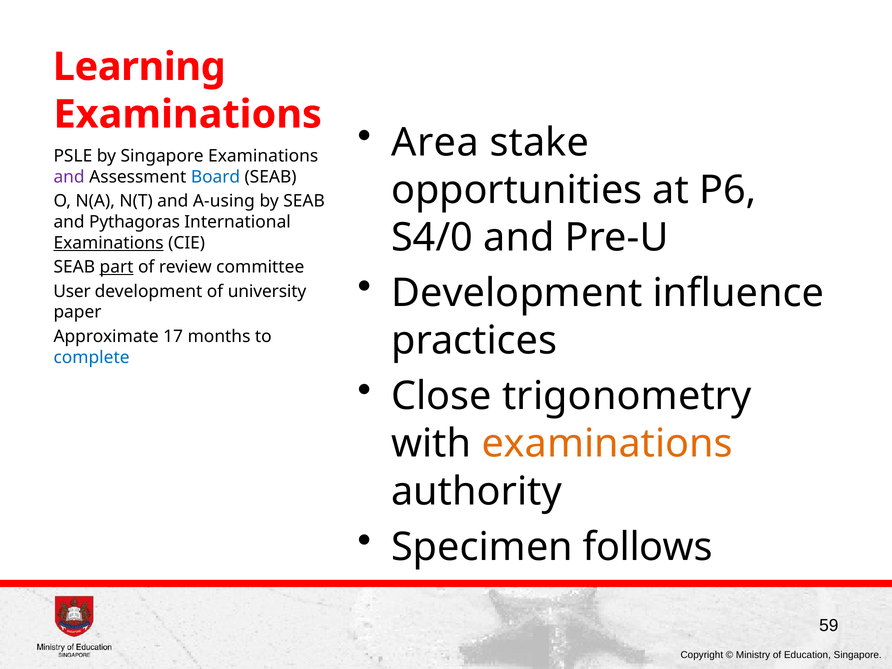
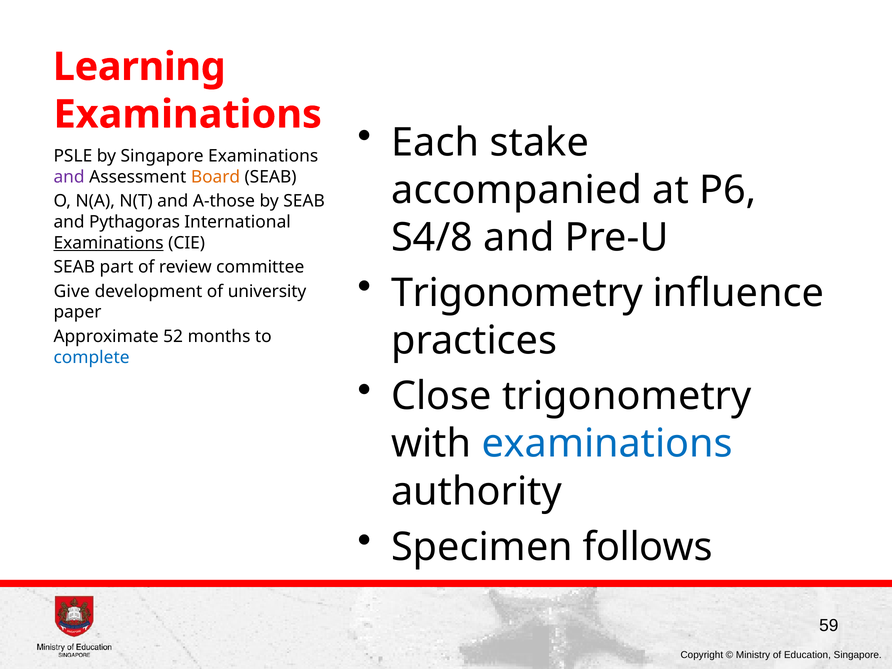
Area: Area -> Each
Board colour: blue -> orange
opportunities: opportunities -> accompanied
A-using: A-using -> A-those
S4/0: S4/0 -> S4/8
part underline: present -> none
Development at (517, 293): Development -> Trigonometry
User: User -> Give
17: 17 -> 52
examinations at (607, 444) colour: orange -> blue
